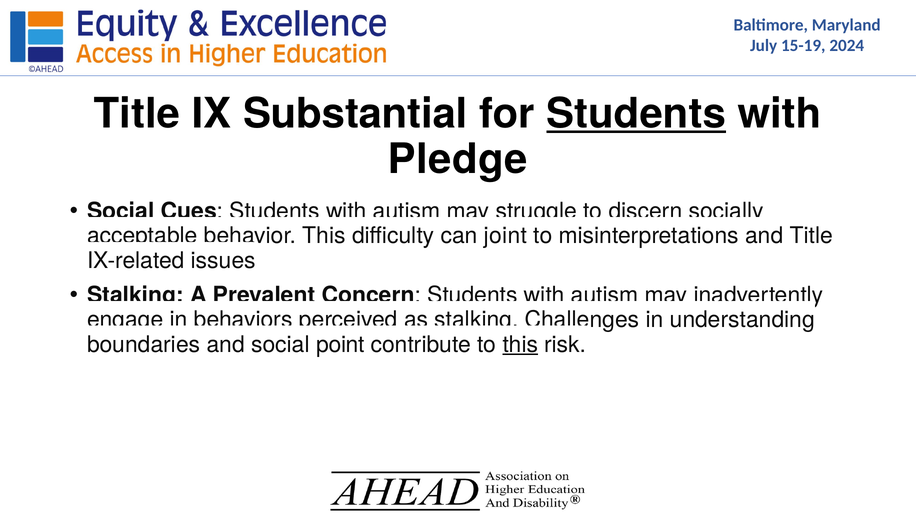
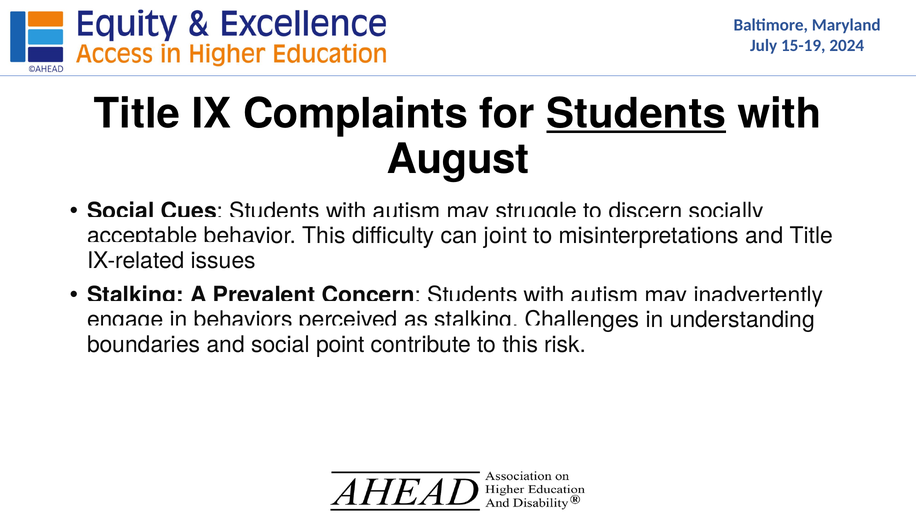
Substantial: Substantial -> Complaints
Pledge: Pledge -> August
this at (520, 344) underline: present -> none
